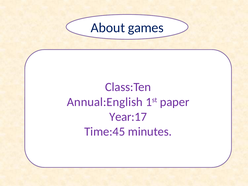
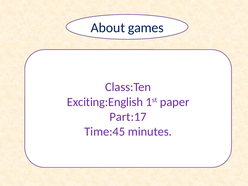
Annual:English: Annual:English -> Exciting:English
Year:17: Year:17 -> Part:17
